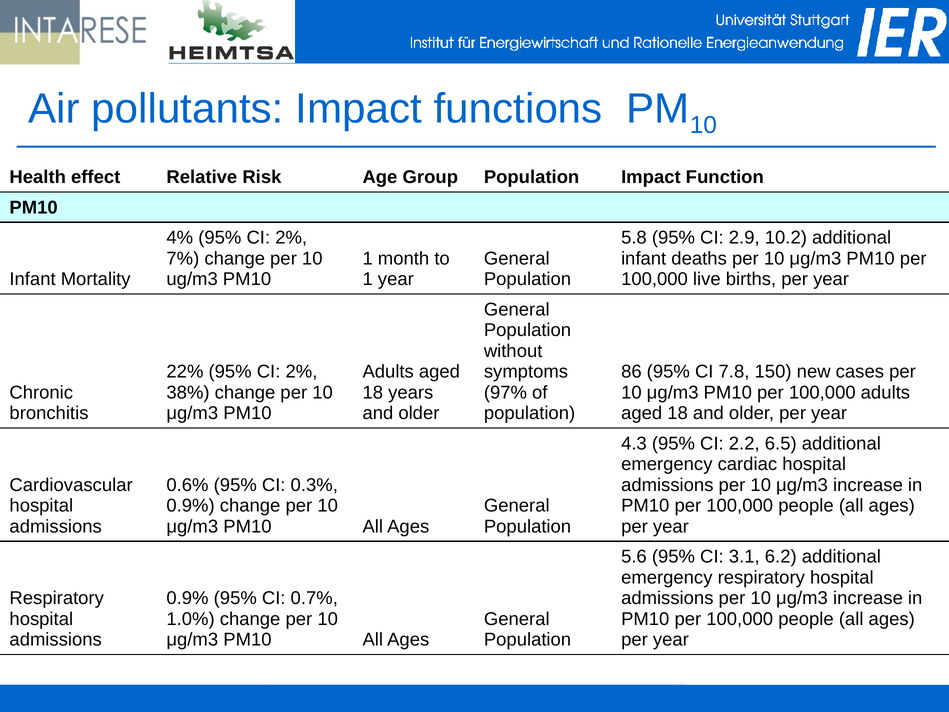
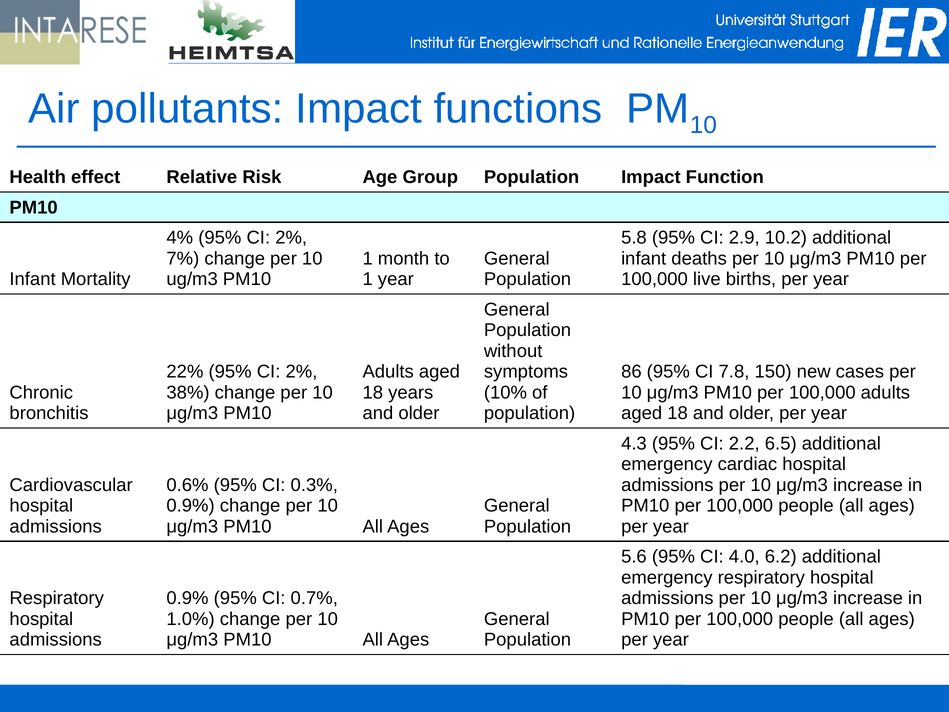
97%: 97% -> 10%
3.1: 3.1 -> 4.0
